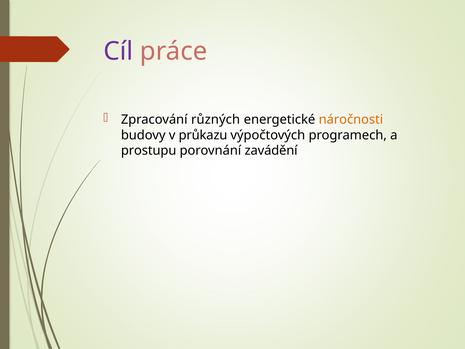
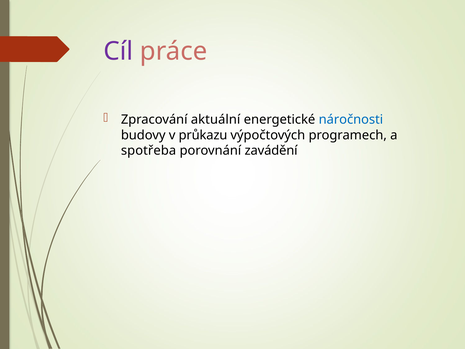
různých: různých -> aktuální
náročnosti colour: orange -> blue
prostupu: prostupu -> spotřeba
